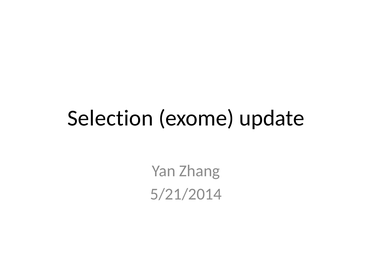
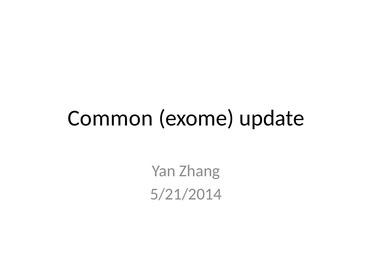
Selection: Selection -> Common
